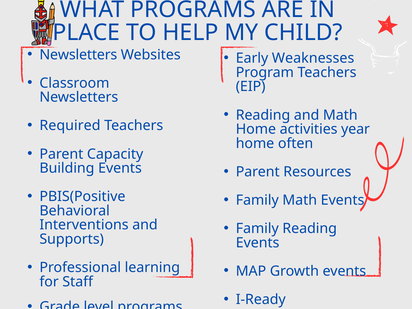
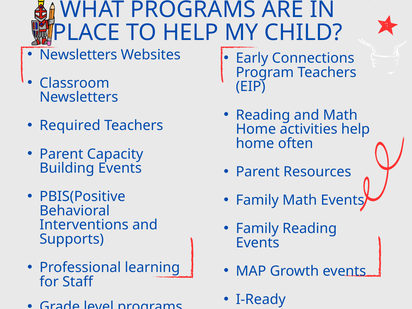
Weaknesses: Weaknesses -> Connections
activities year: year -> help
